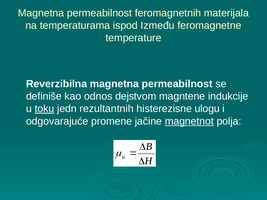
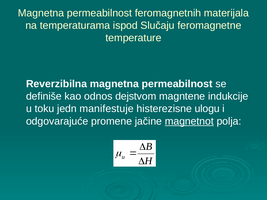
Između: Između -> Slučaju
toku underline: present -> none
rezultantnih: rezultantnih -> manifestuje
